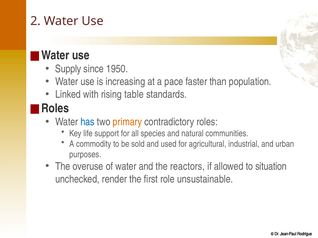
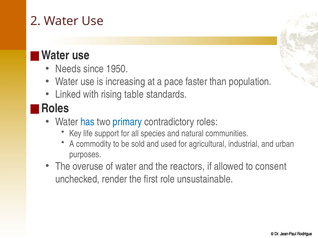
Supply: Supply -> Needs
primary colour: orange -> blue
situation: situation -> consent
